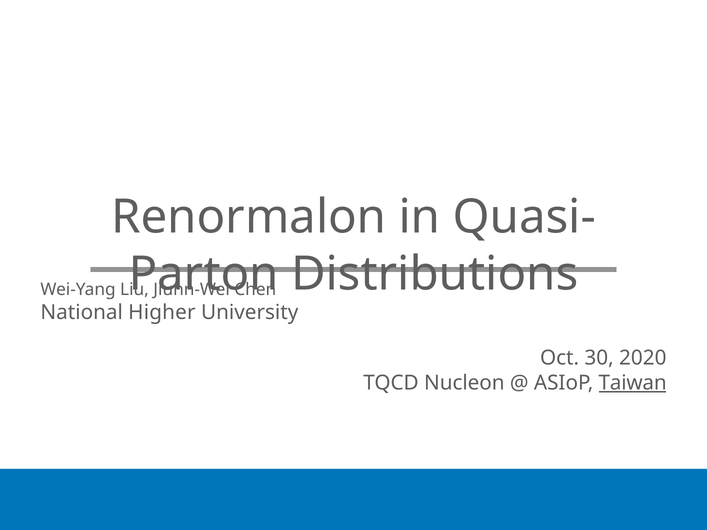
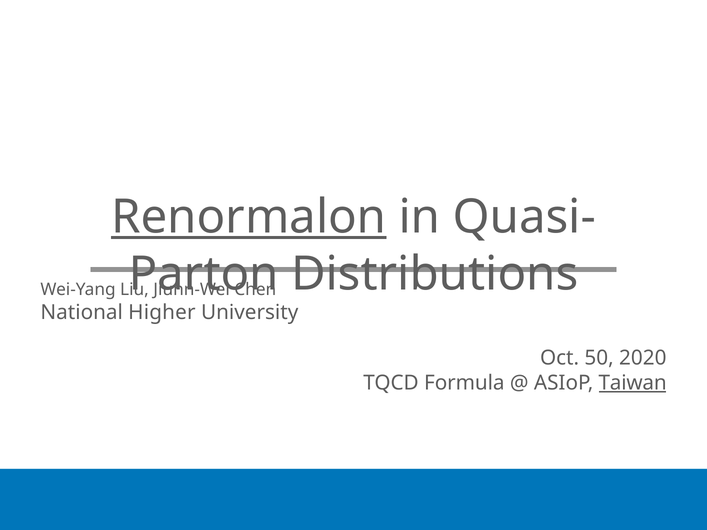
Renormalon underline: none -> present
30: 30 -> 50
Nucleon: Nucleon -> Formula
